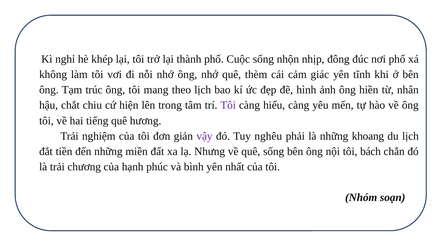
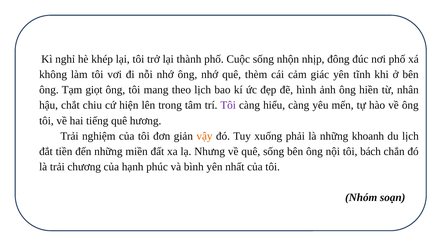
trúc: trúc -> giọt
vậy colour: purple -> orange
nghêu: nghêu -> xuống
khoang: khoang -> khoanh
